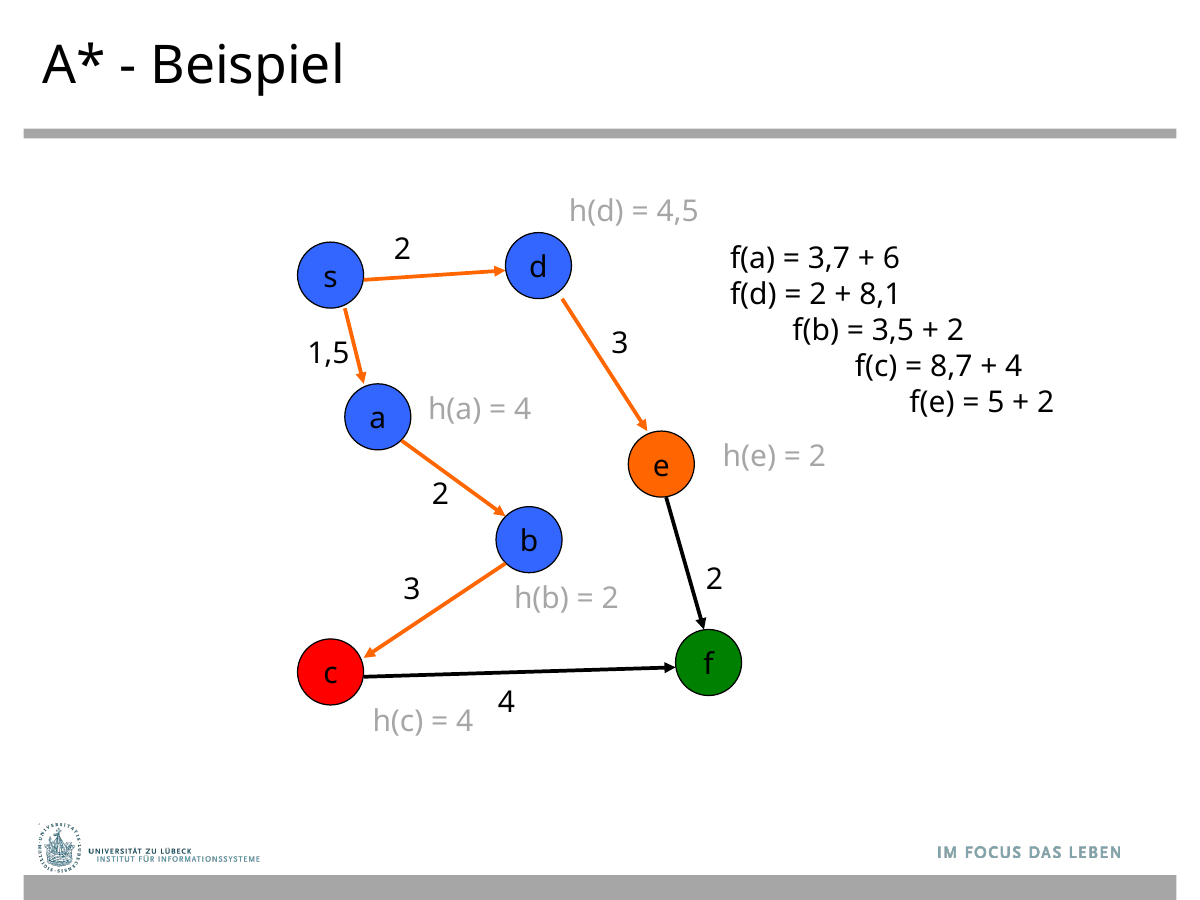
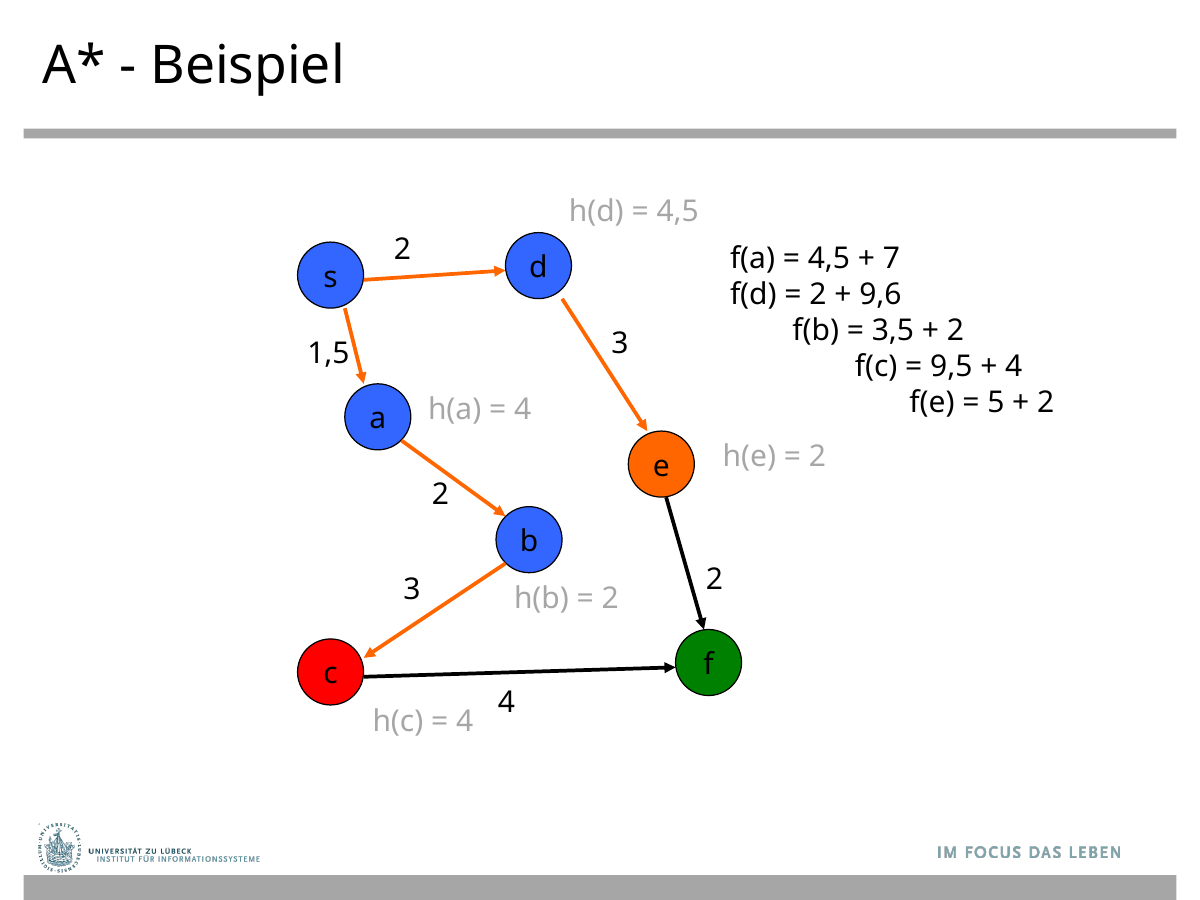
3,7 at (829, 259): 3,7 -> 4,5
6: 6 -> 7
8,1: 8,1 -> 9,6
8,7: 8,7 -> 9,5
